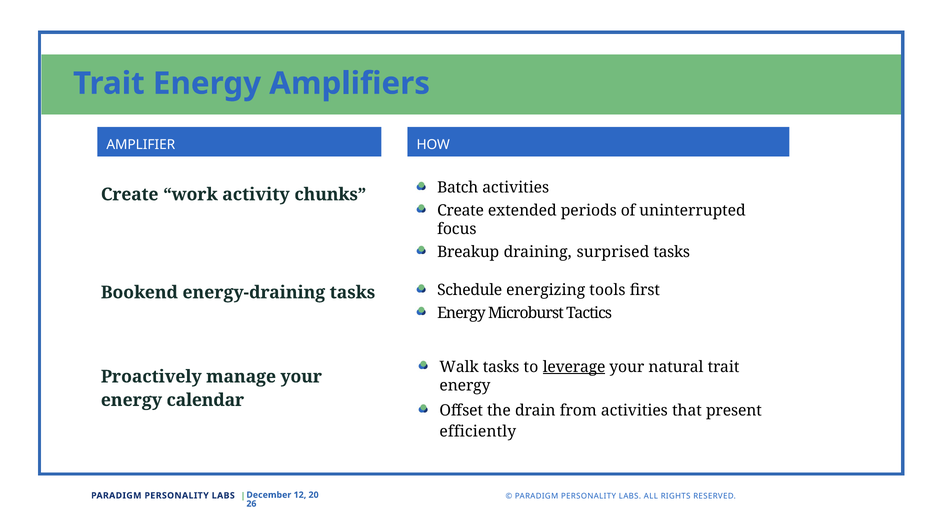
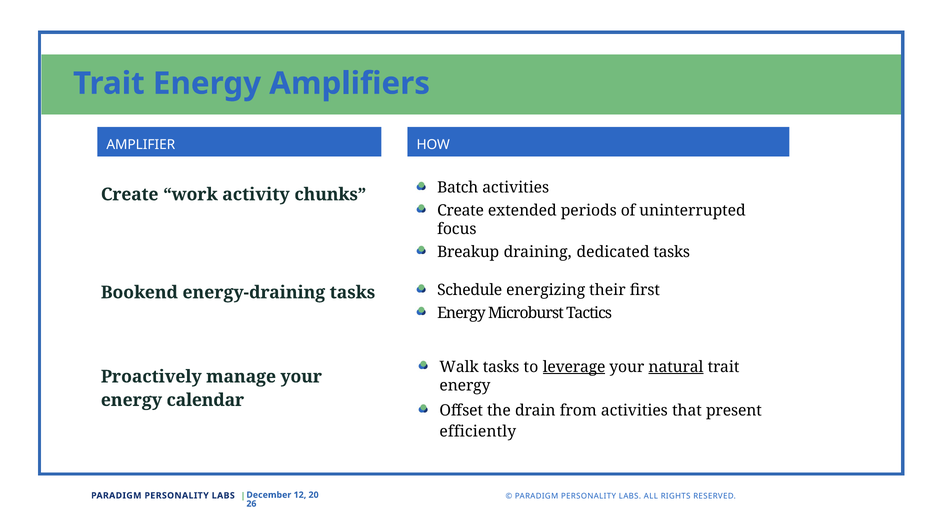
surprised: surprised -> dedicated
tools: tools -> their
natural underline: none -> present
